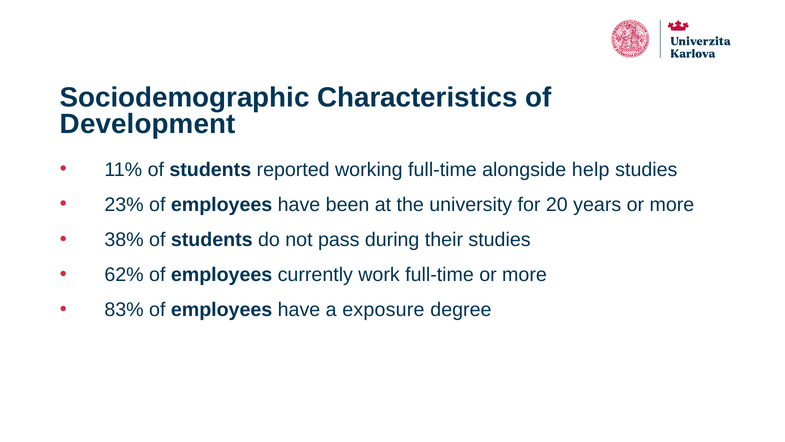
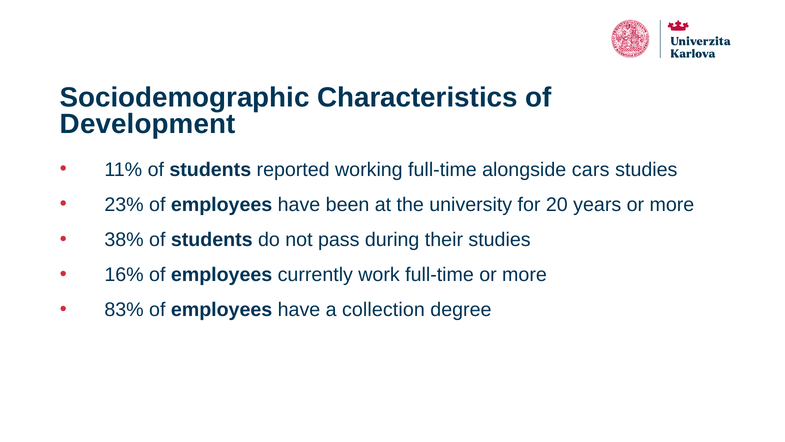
help: help -> cars
62%: 62% -> 16%
exposure: exposure -> collection
